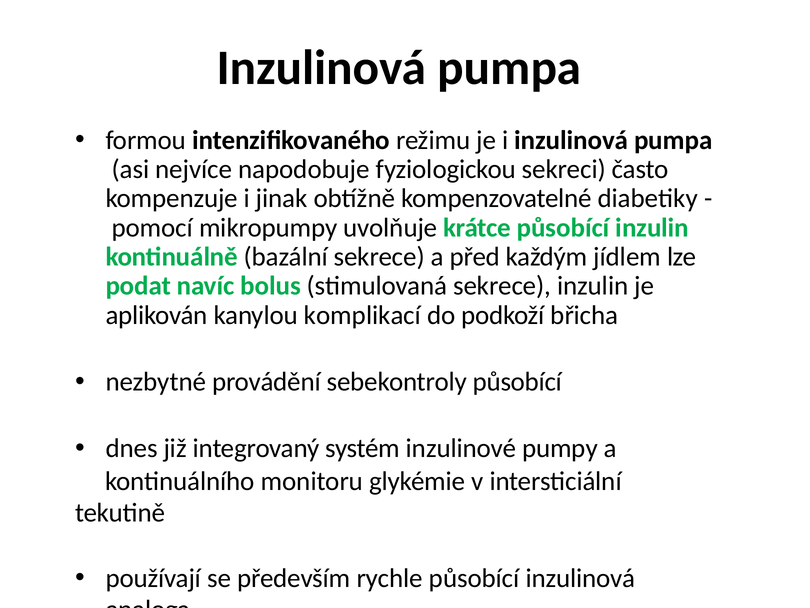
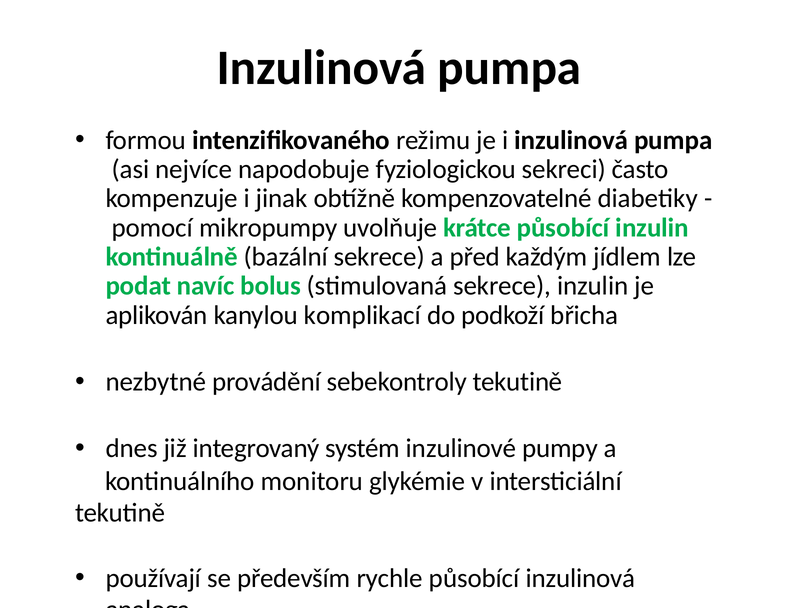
sebekontroly působící: působící -> tekutině
